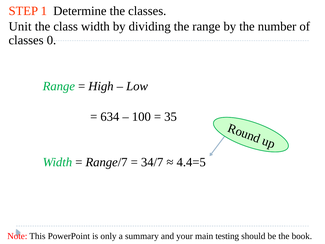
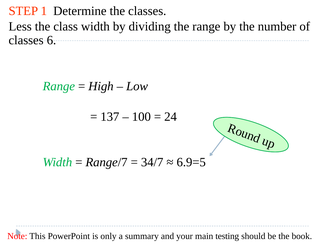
Unit: Unit -> Less
0: 0 -> 6
634: 634 -> 137
35: 35 -> 24
4.4=5: 4.4=5 -> 6.9=5
